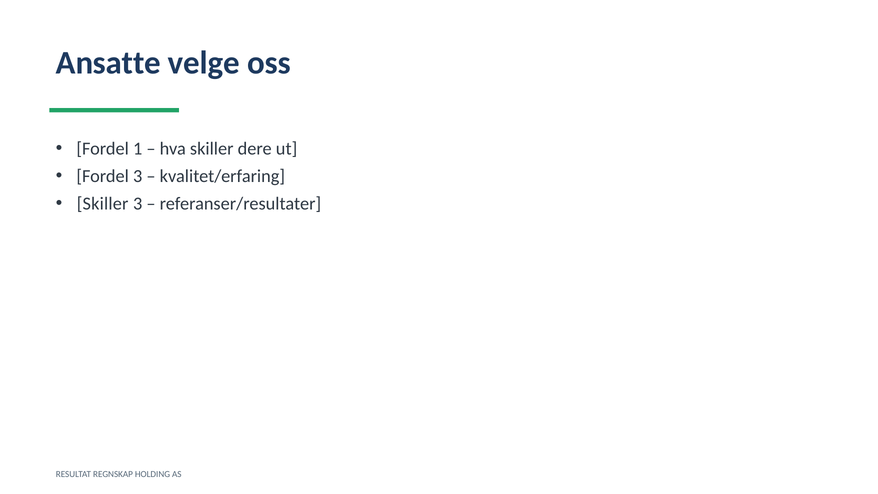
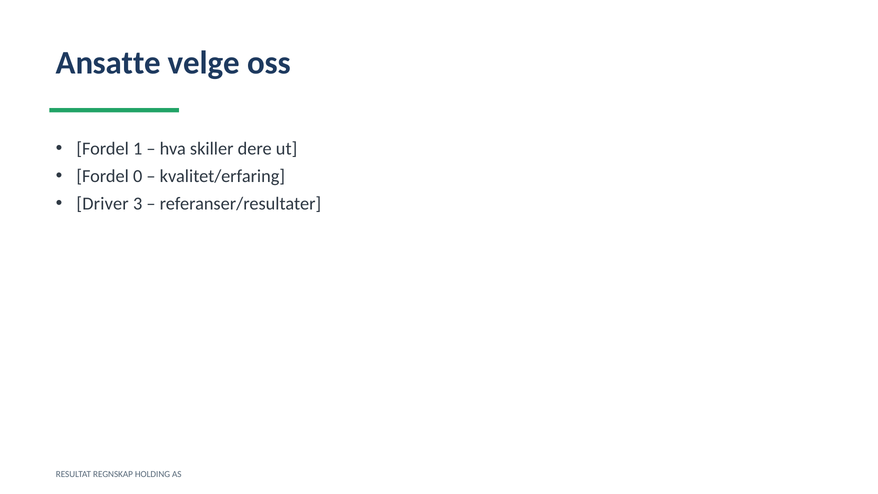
Fordel 3: 3 -> 0
Skiller at (103, 204): Skiller -> Driver
